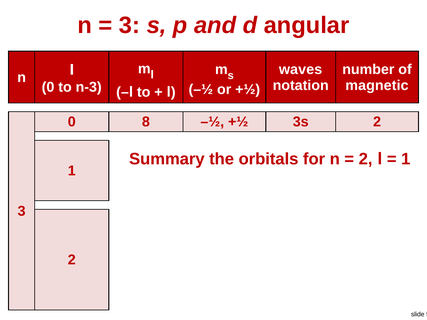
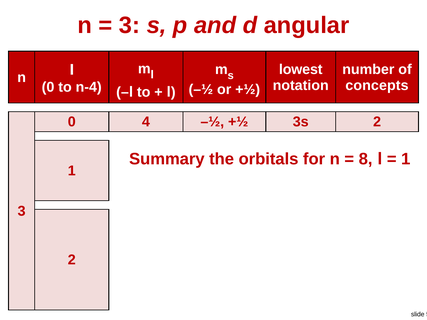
waves: waves -> lowest
magnetic: magnetic -> concepts
n-3: n-3 -> n-4
8: 8 -> 4
2 at (366, 159): 2 -> 8
